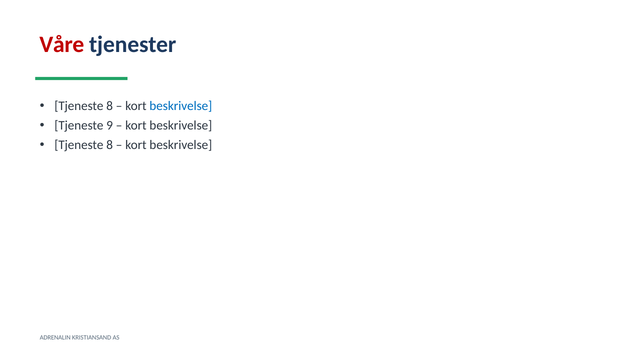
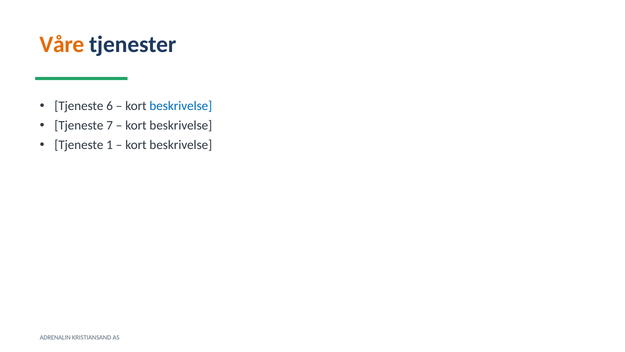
Våre colour: red -> orange
8 at (110, 106): 8 -> 6
9: 9 -> 7
8 at (110, 145): 8 -> 1
